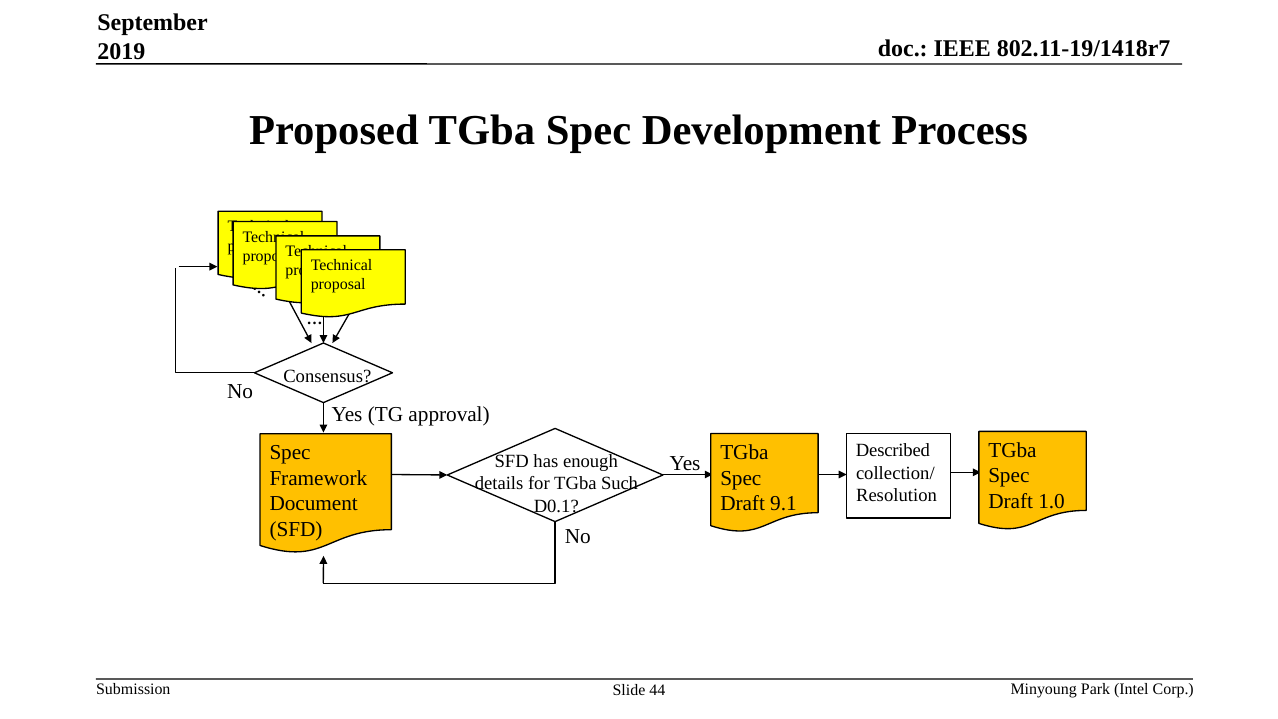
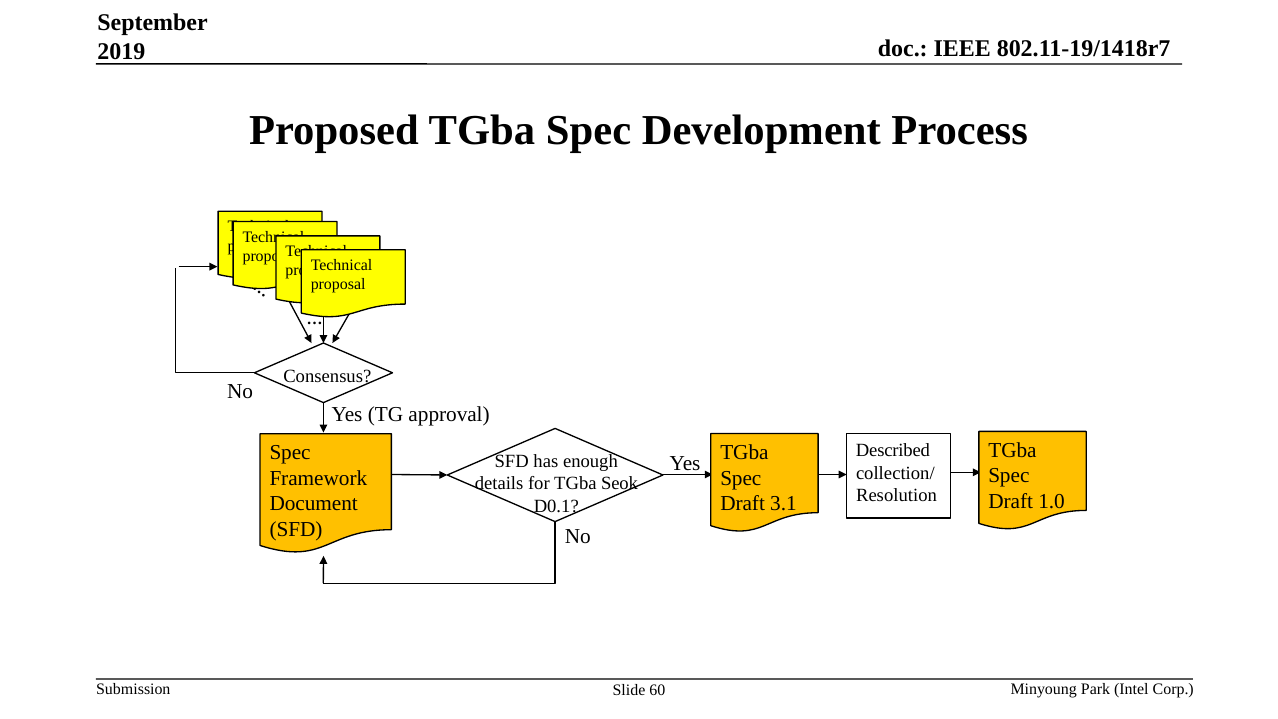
Such: Such -> Seok
9.1: 9.1 -> 3.1
44: 44 -> 60
